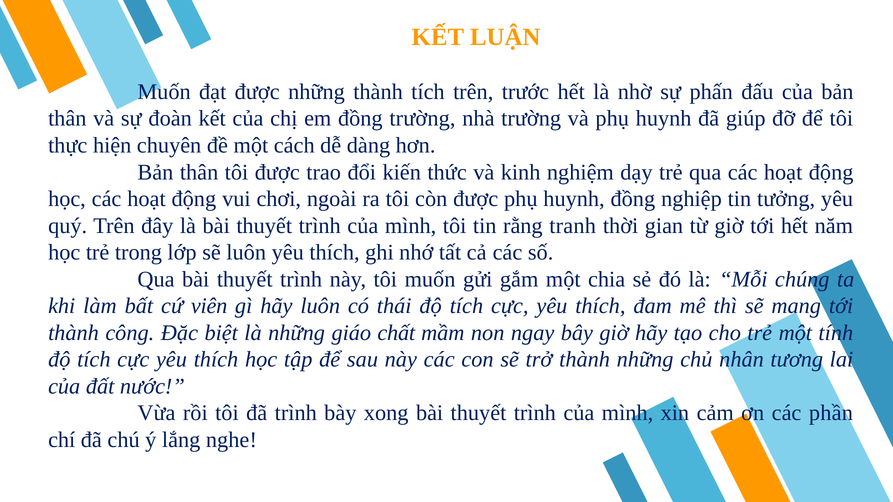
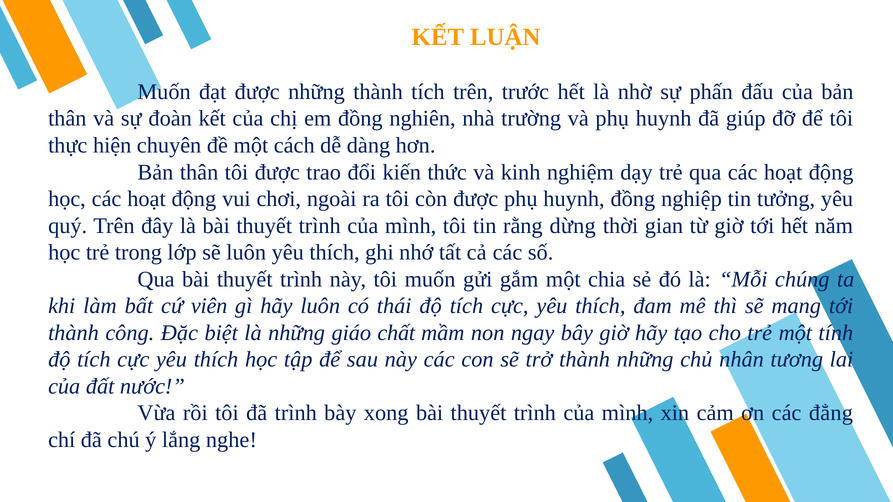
đồng trường: trường -> nghiên
tranh: tranh -> dừng
phần: phần -> đẳng
